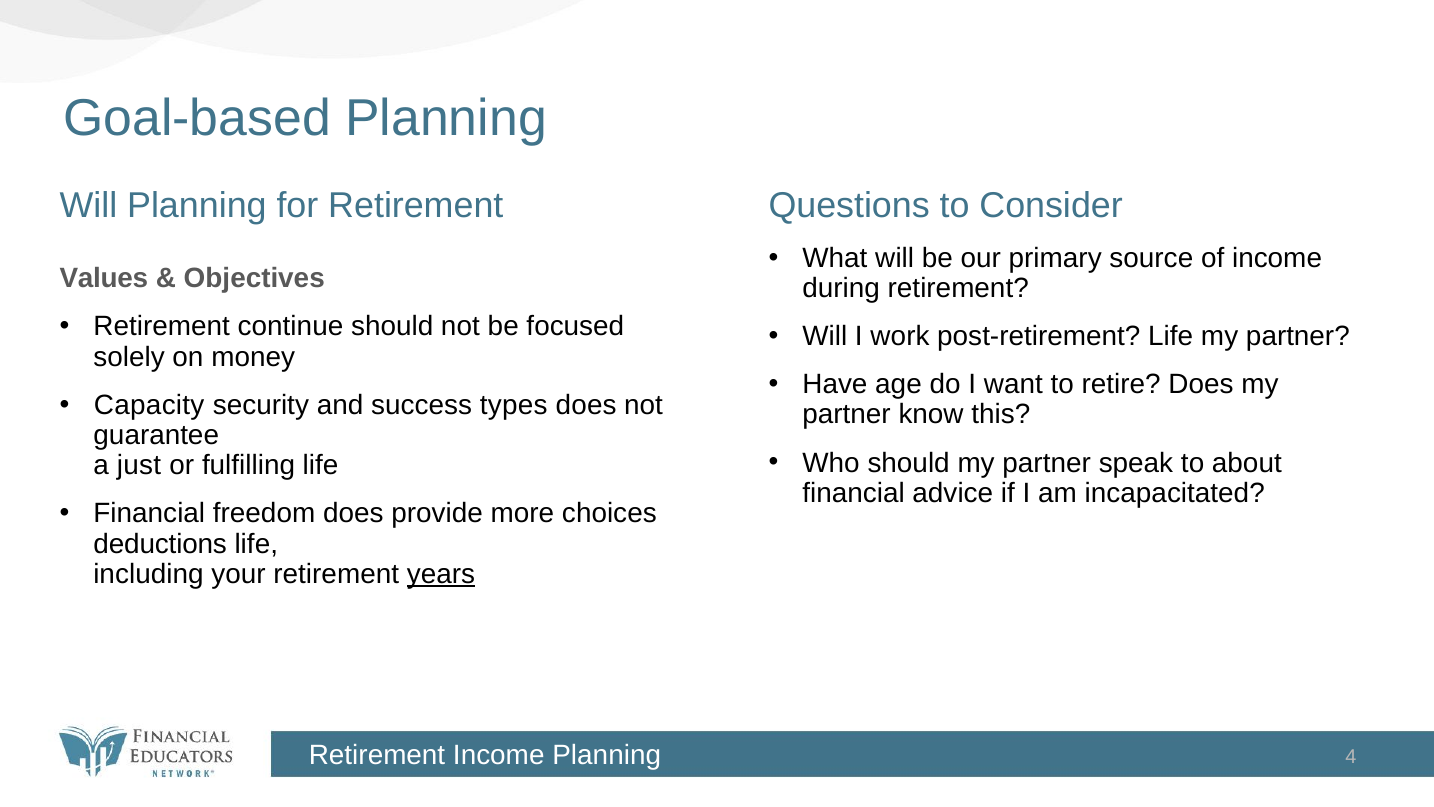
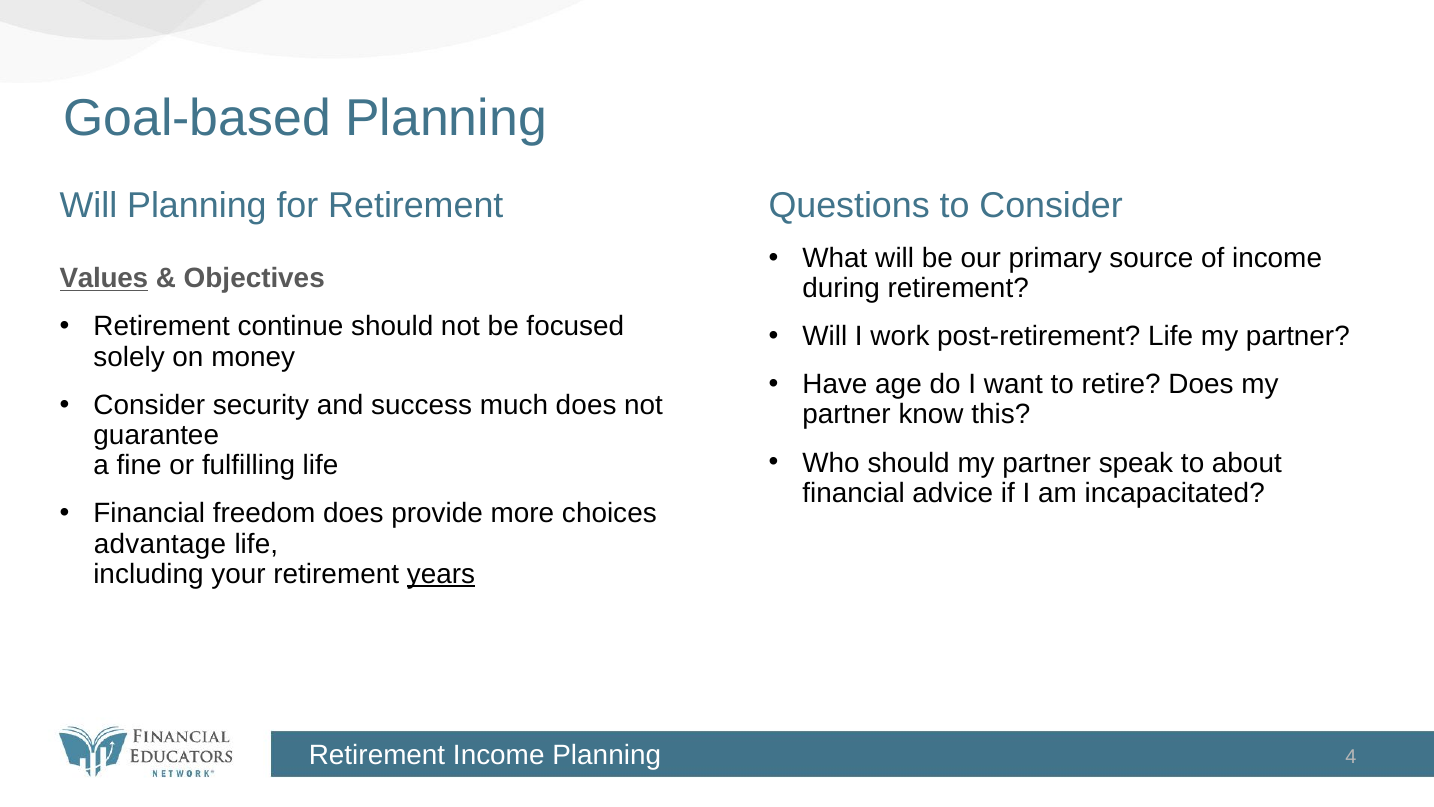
Values underline: none -> present
Capacity at (149, 405): Capacity -> Consider
types: types -> much
just: just -> fine
deductions: deductions -> advantage
